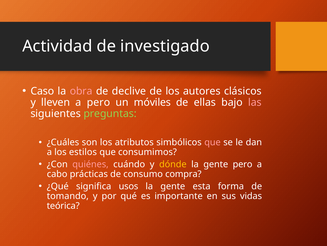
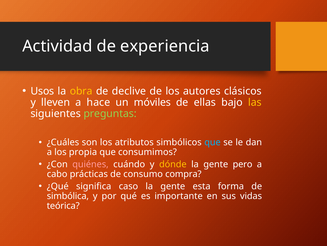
investigado: investigado -> experiencia
Caso: Caso -> Usos
obra colour: pink -> yellow
a pero: pero -> hace
las colour: pink -> yellow
que at (212, 142) colour: pink -> light blue
estilos: estilos -> propia
usos: usos -> caso
tomando: tomando -> simbólica
